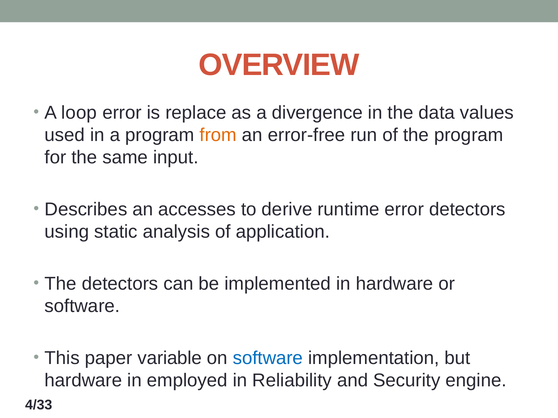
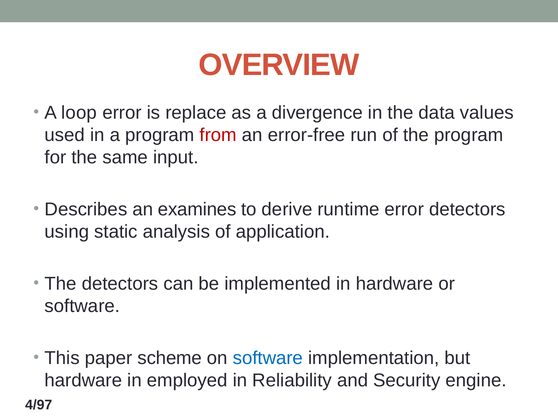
from colour: orange -> red
accesses: accesses -> examines
variable: variable -> scheme
4/33: 4/33 -> 4/97
